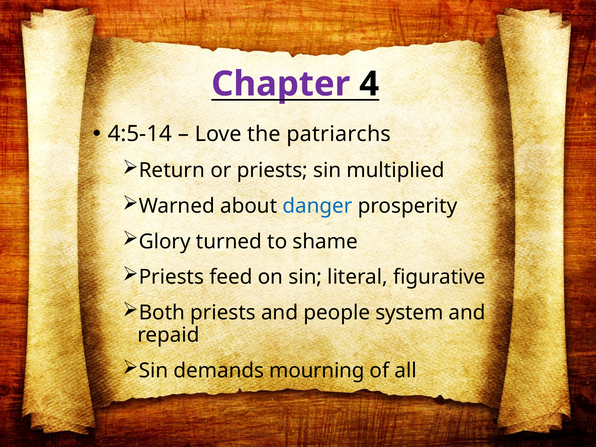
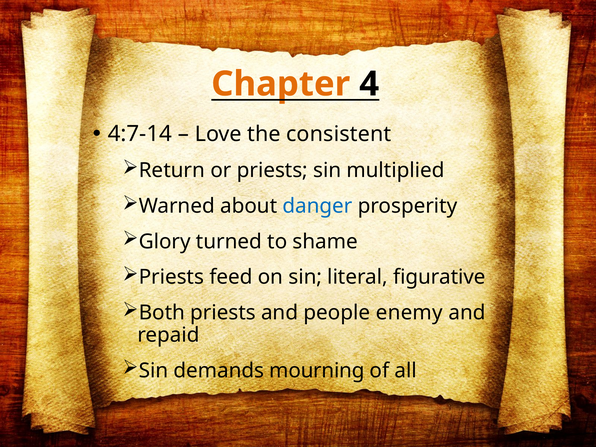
Chapter colour: purple -> orange
4:5-14: 4:5-14 -> 4:7-14
patriarchs: patriarchs -> consistent
system: system -> enemy
